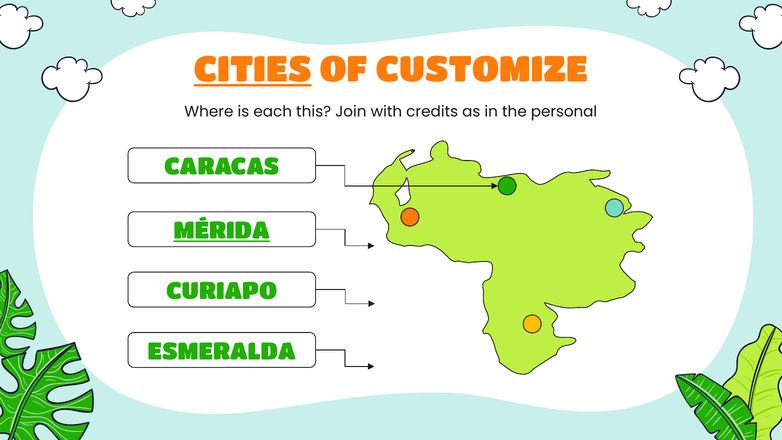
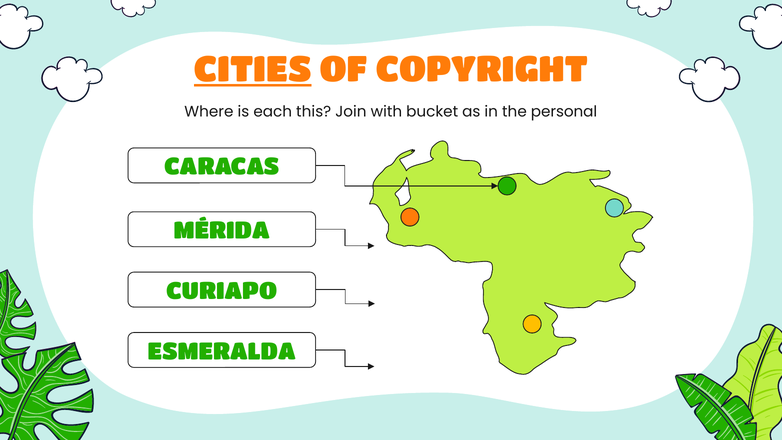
CUSTOMIZE: CUSTOMIZE -> COPYRIGHT
credits: credits -> bucket
MÉRIDA underline: present -> none
